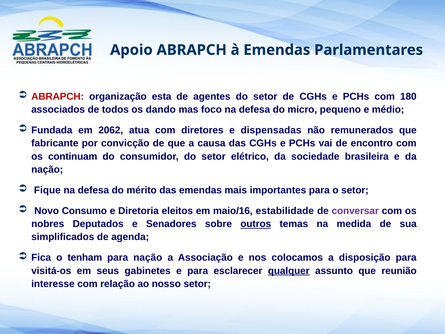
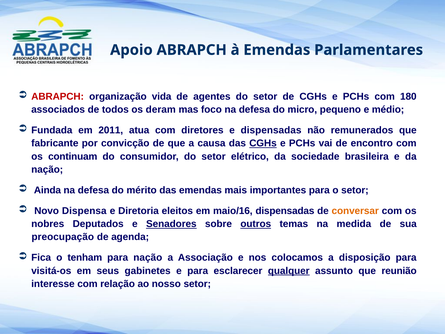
esta: esta -> vida
dando: dando -> deram
2062: 2062 -> 2011
CGHs at (263, 143) underline: none -> present
Fique: Fique -> Ainda
Consumo: Consumo -> Dispensa
maio/16 estabilidade: estabilidade -> dispensadas
conversar colour: purple -> orange
Senadores underline: none -> present
simplificados: simplificados -> preocupação
